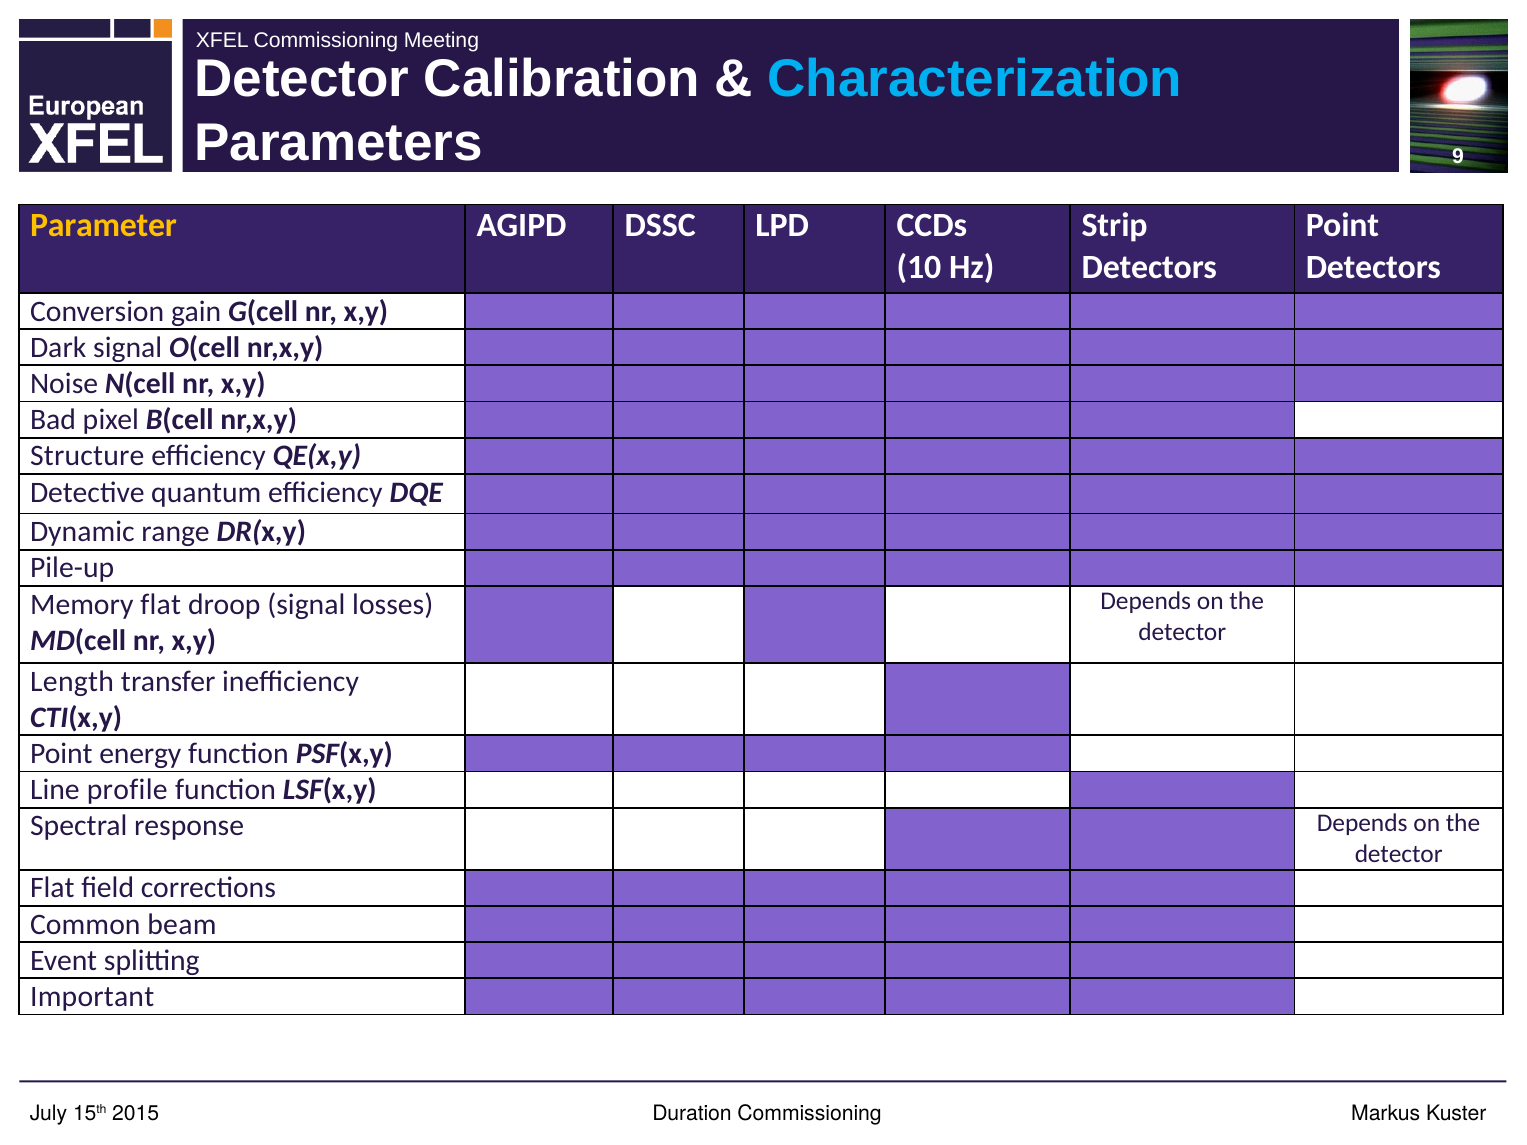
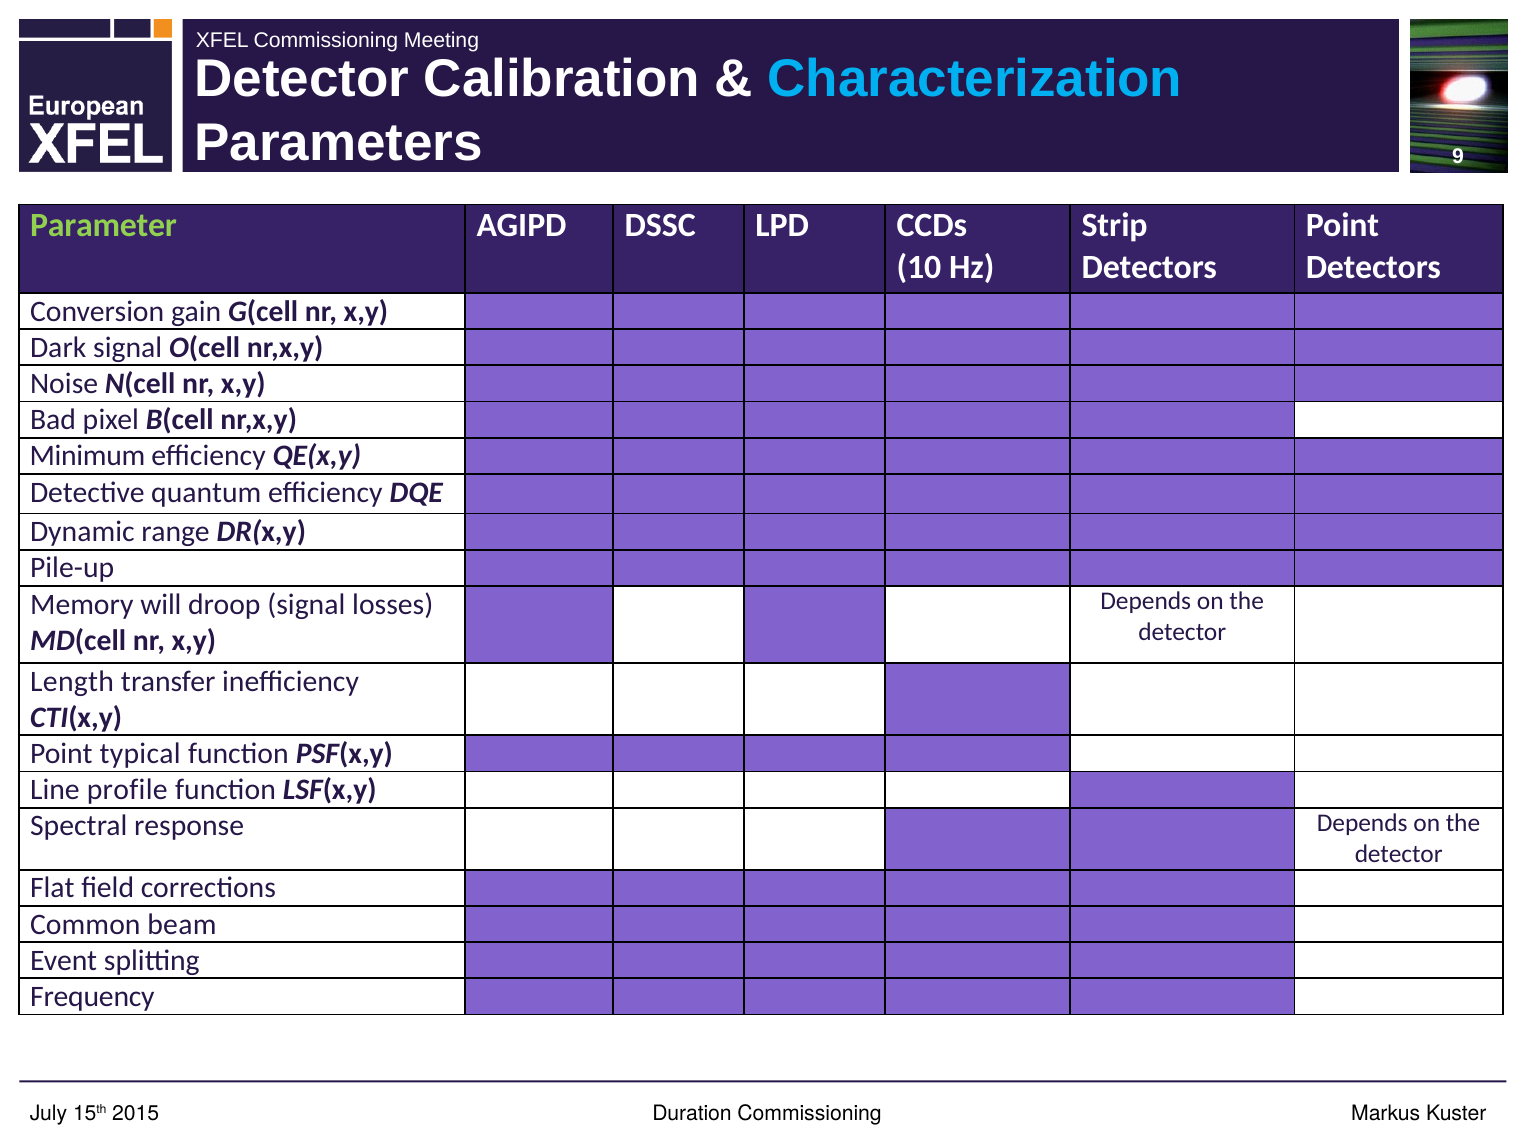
Parameter colour: yellow -> light green
Structure: Structure -> Minimum
Memory flat: flat -> will
energy: energy -> typical
Important: Important -> Frequency
